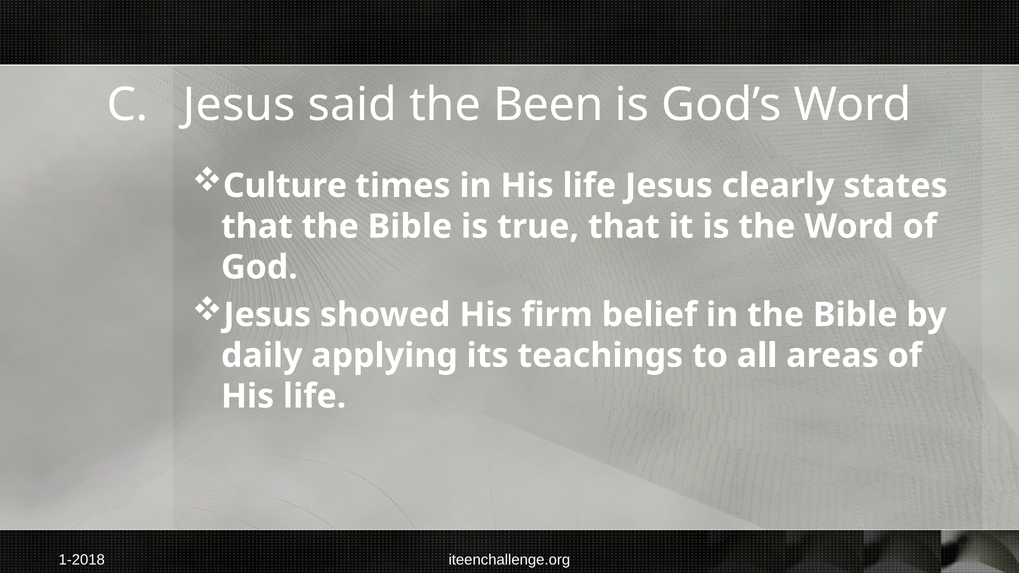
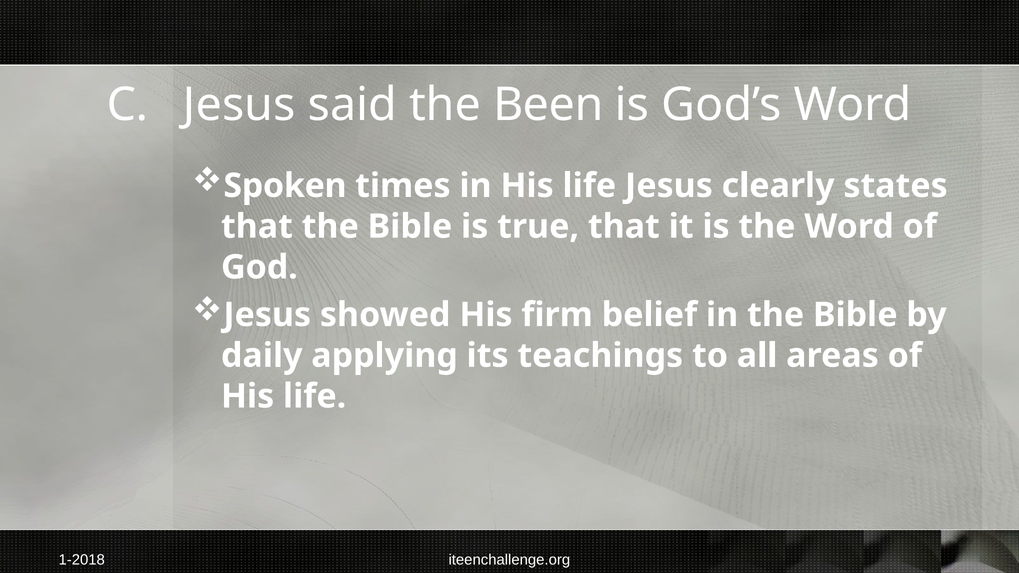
Culture: Culture -> Spoken
